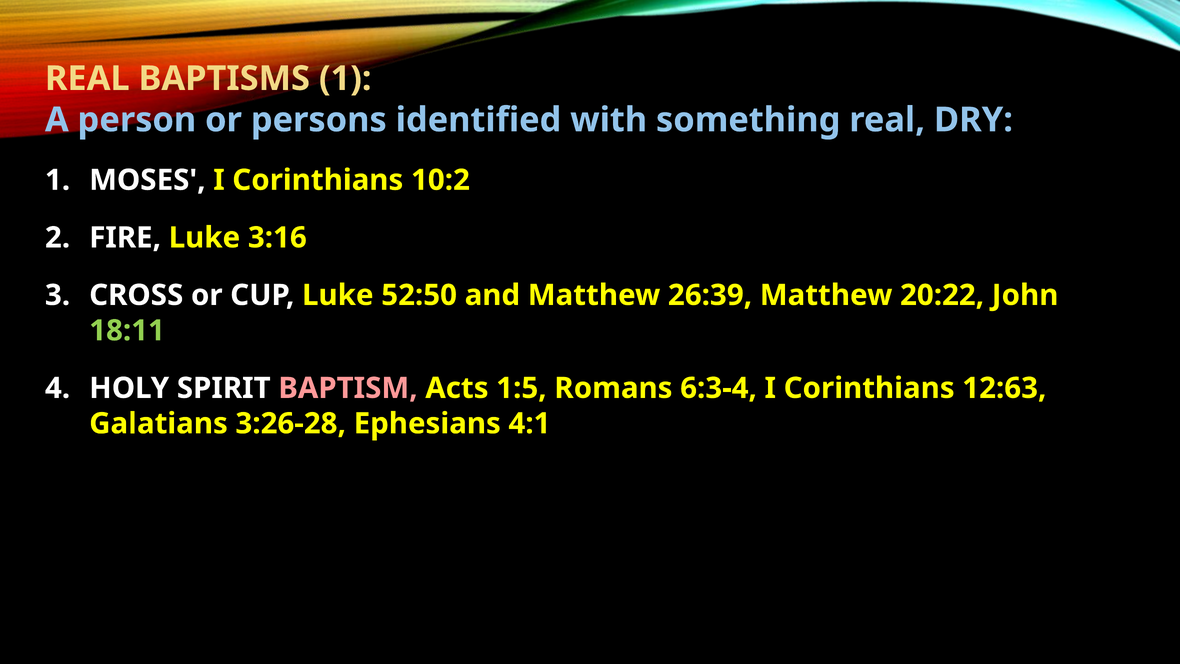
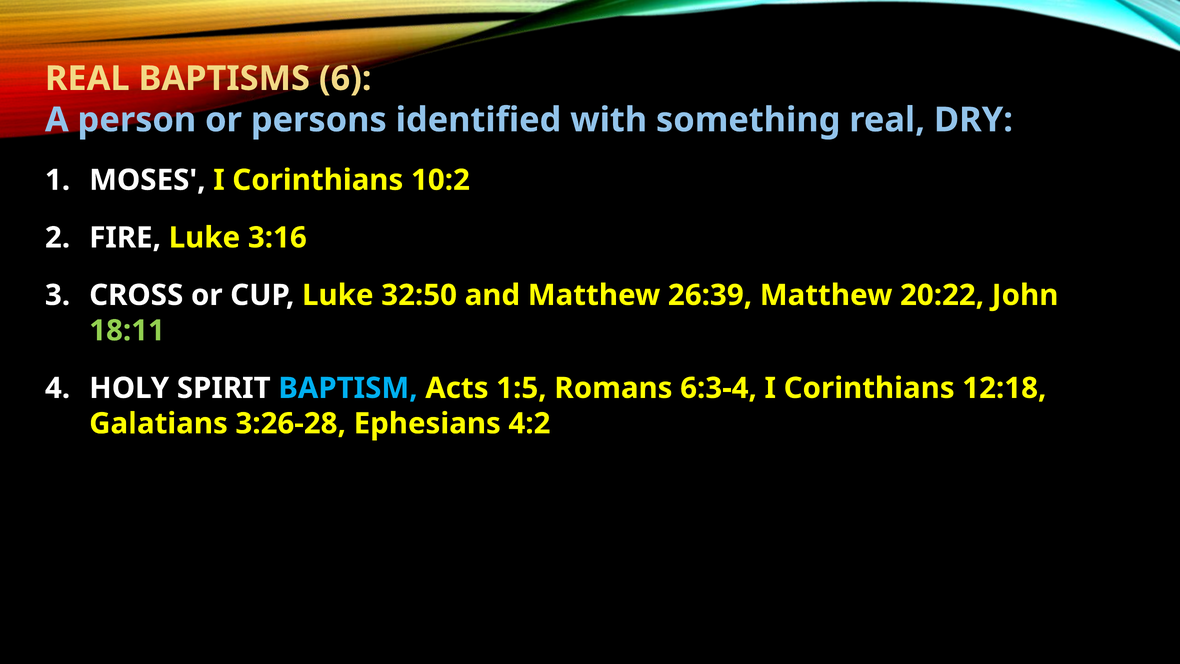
BAPTISMS 1: 1 -> 6
52:50: 52:50 -> 32:50
BAPTISM colour: pink -> light blue
12:63: 12:63 -> 12:18
4:1: 4:1 -> 4:2
